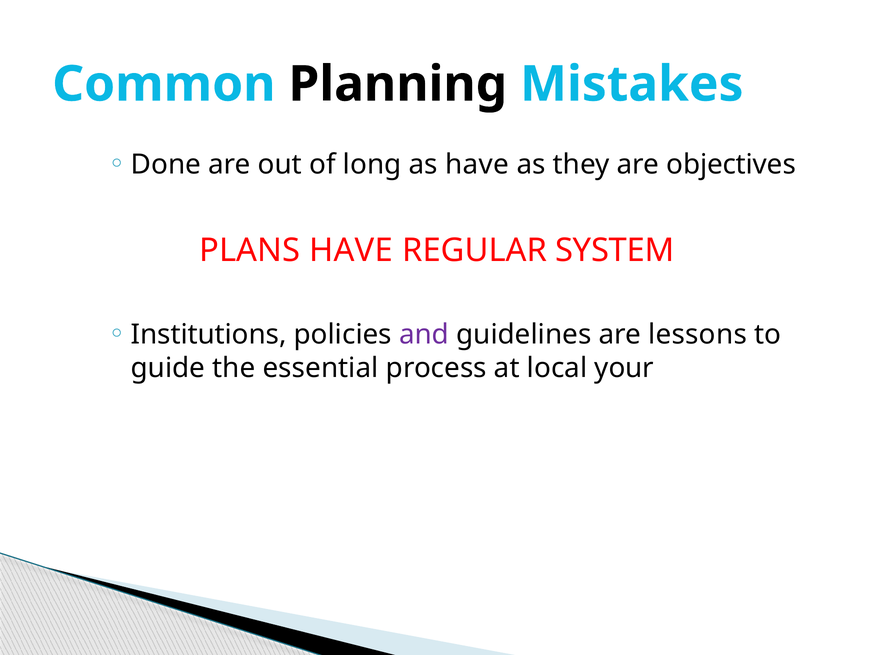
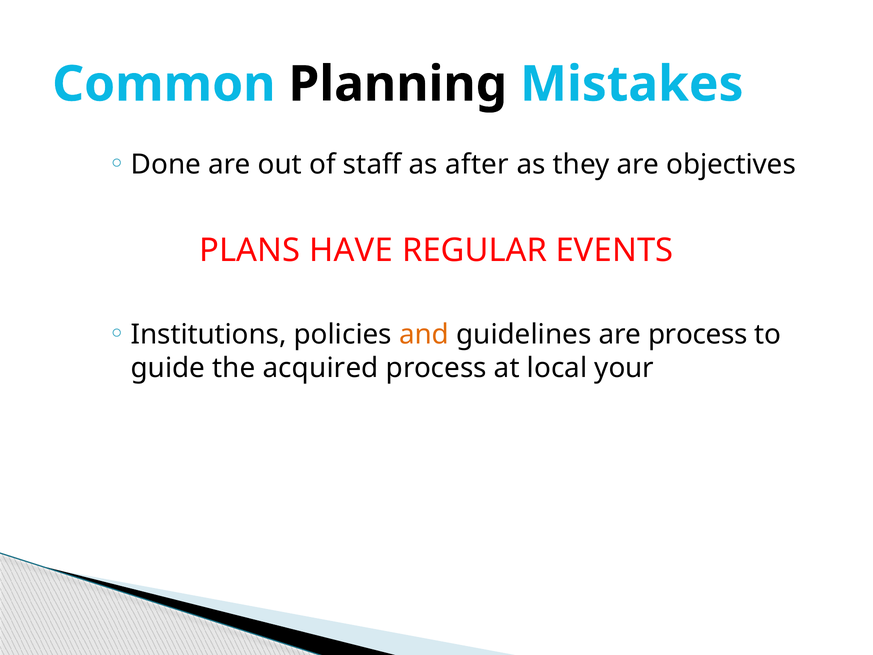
long: long -> staff
as have: have -> after
SYSTEM: SYSTEM -> EVENTS
and colour: purple -> orange
are lessons: lessons -> process
essential: essential -> acquired
